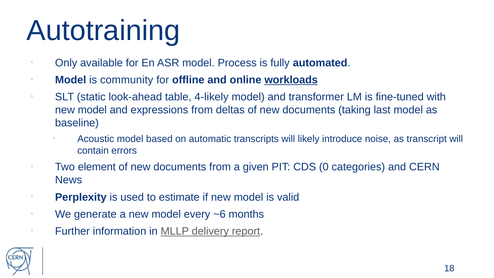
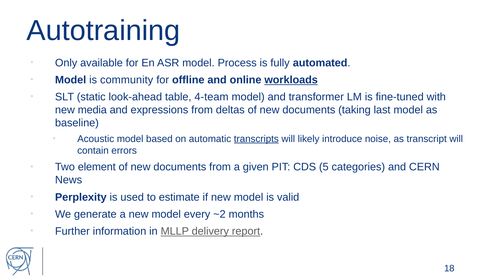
4-likely: 4-likely -> 4-team
model at (92, 110): model -> media
transcripts underline: none -> present
0: 0 -> 5
~6: ~6 -> ~2
